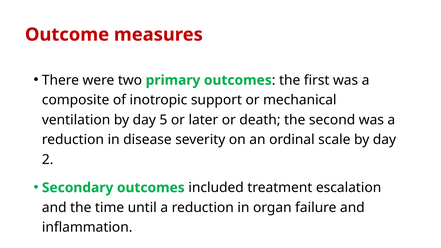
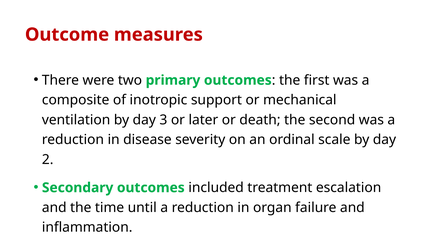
5: 5 -> 3
